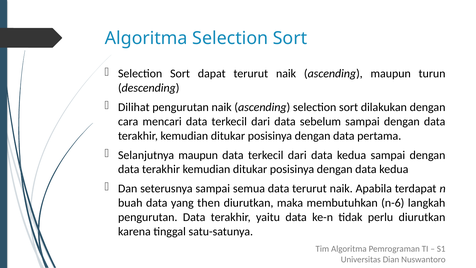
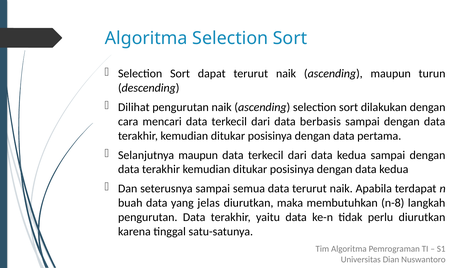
sebelum: sebelum -> berbasis
then: then -> jelas
n-6: n-6 -> n-8
